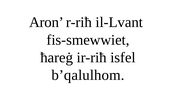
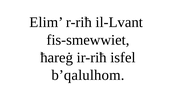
Aron: Aron -> Elim
